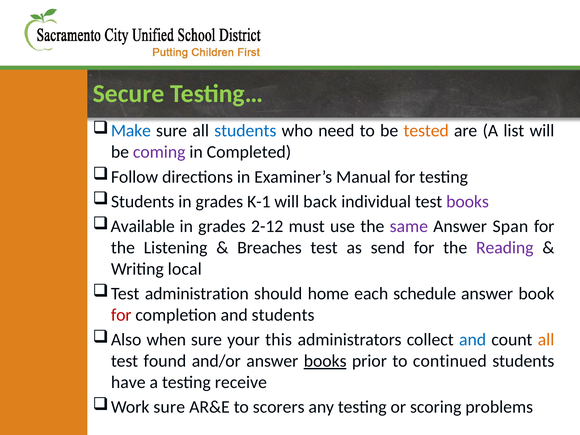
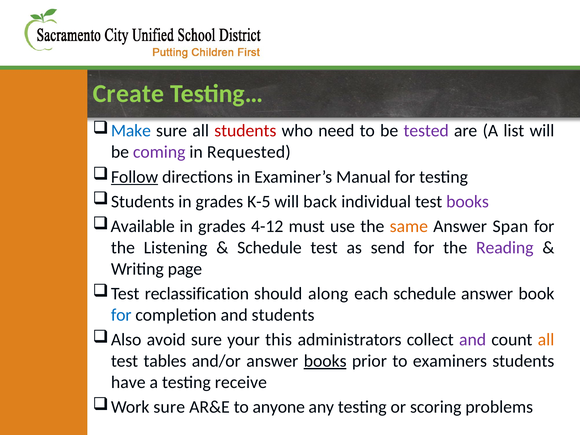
Secure: Secure -> Create
students at (245, 131) colour: blue -> red
tested colour: orange -> purple
Completed: Completed -> Requested
Follow underline: none -> present
K-1: K-1 -> K-5
2-12: 2-12 -> 4-12
same colour: purple -> orange
Breaches at (269, 248): Breaches -> Schedule
local: local -> page
administration: administration -> reclassification
home: home -> along
for at (121, 315) colour: red -> blue
when: when -> avoid
and at (473, 340) colour: blue -> purple
found: found -> tables
continued: continued -> examiners
scorers: scorers -> anyone
